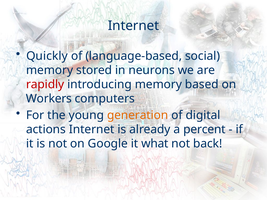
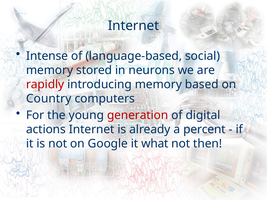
Quickly: Quickly -> Intense
Workers: Workers -> Country
generation colour: orange -> red
back: back -> then
